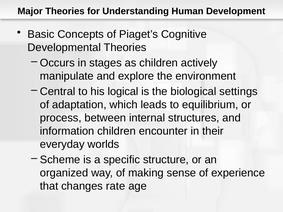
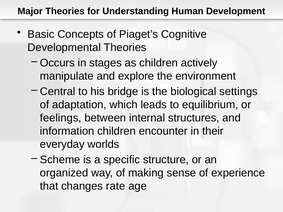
logical: logical -> bridge
process: process -> feelings
